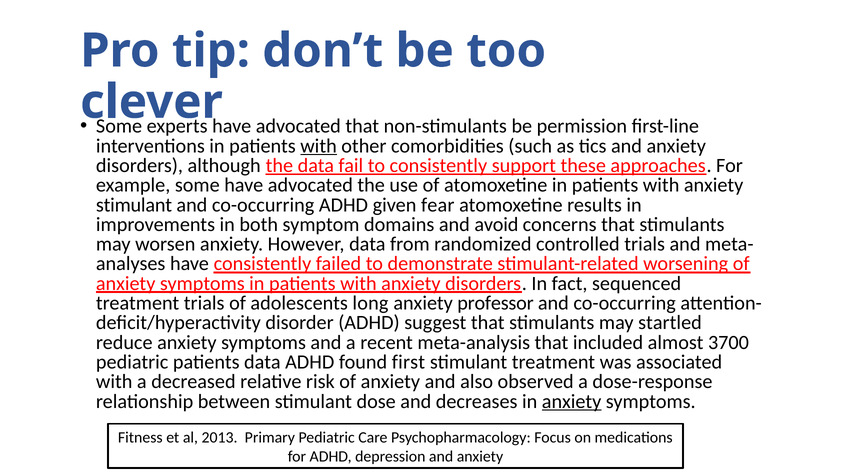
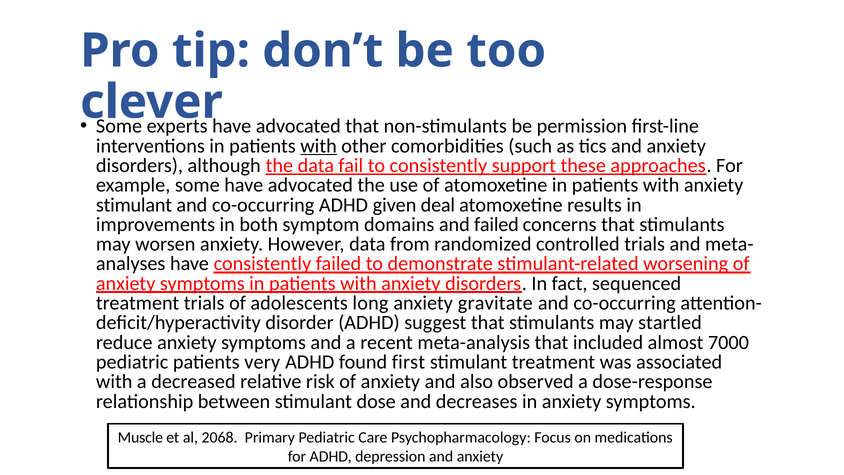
fear: fear -> deal
and avoid: avoid -> failed
professor: professor -> gravitate
3700: 3700 -> 7000
patients data: data -> very
anxiety at (572, 401) underline: present -> none
Fitness: Fitness -> Muscle
2013: 2013 -> 2068
